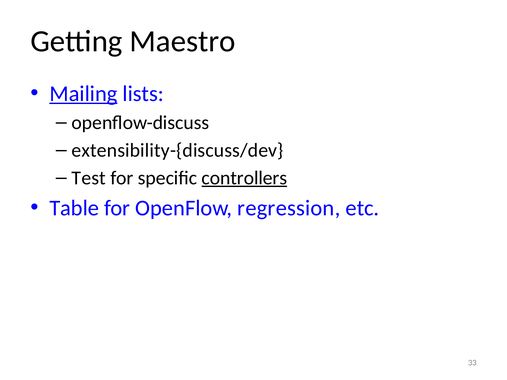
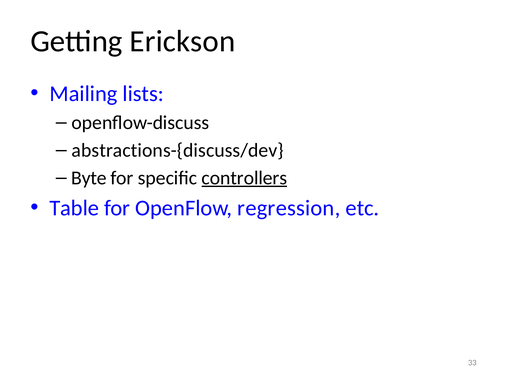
Maestro: Maestro -> Erickson
Mailing underline: present -> none
extensibility-{discuss/dev: extensibility-{discuss/dev -> abstractions-{discuss/dev
Test: Test -> Byte
